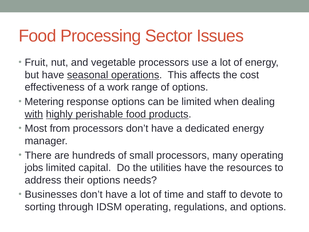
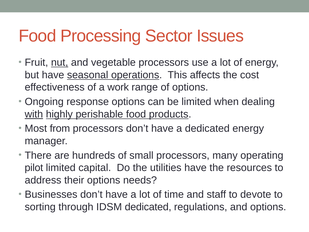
nut underline: none -> present
Metering: Metering -> Ongoing
jobs: jobs -> pilot
IDSM operating: operating -> dedicated
